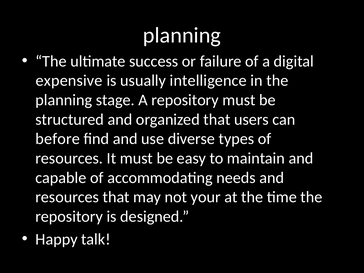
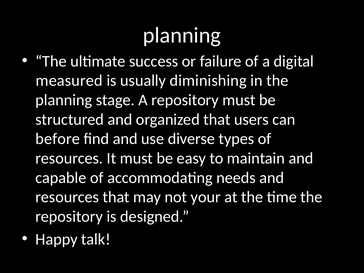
expensive: expensive -> measured
intelligence: intelligence -> diminishing
